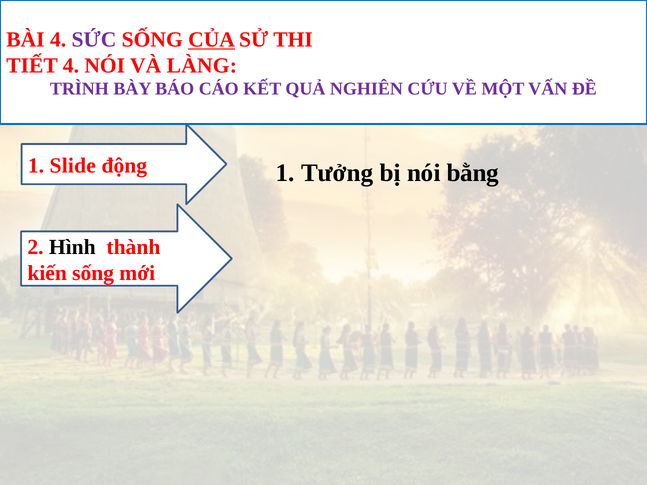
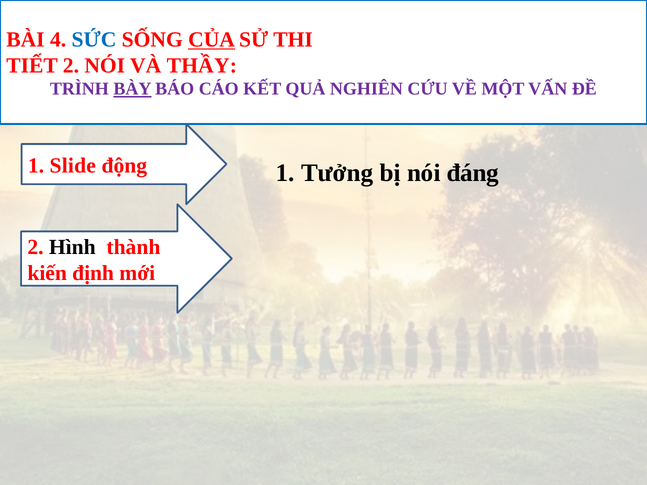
SỨC colour: purple -> blue
TIẾT 4: 4 -> 2
LÀNG: LÀNG -> THẦY
BÀY underline: none -> present
bằng: bằng -> đáng
kiến sống: sống -> định
